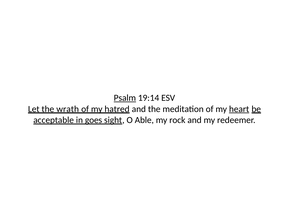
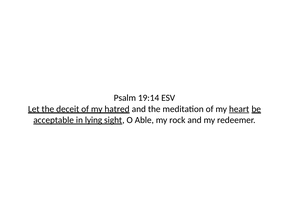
Psalm underline: present -> none
wrath: wrath -> deceit
goes: goes -> lying
